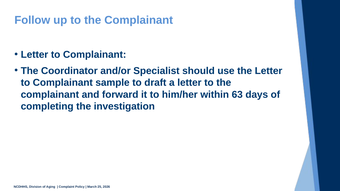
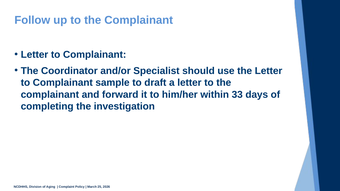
63: 63 -> 33
